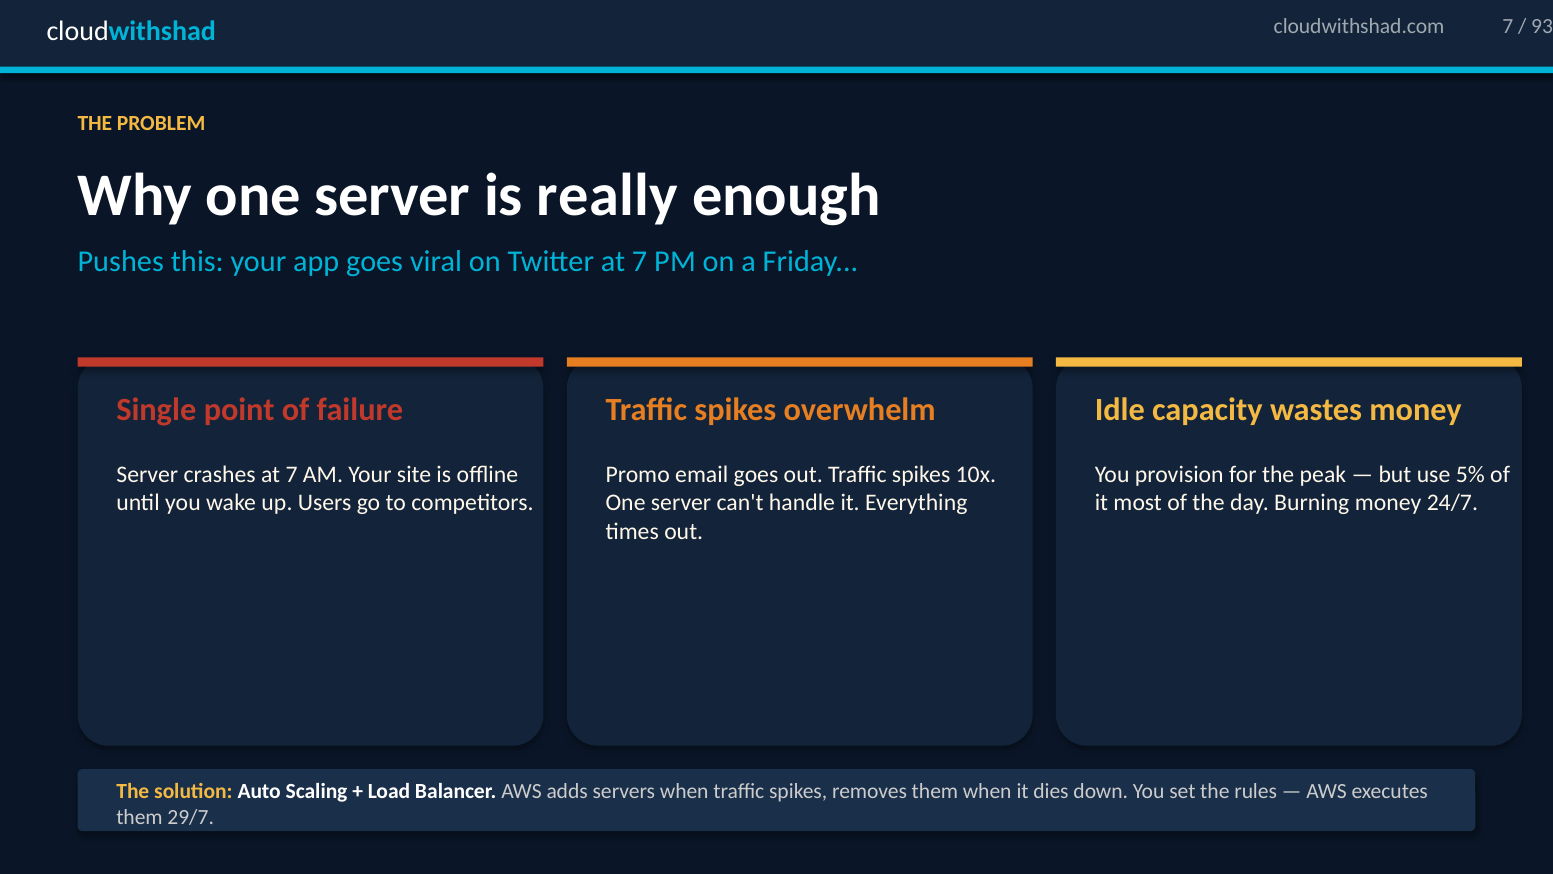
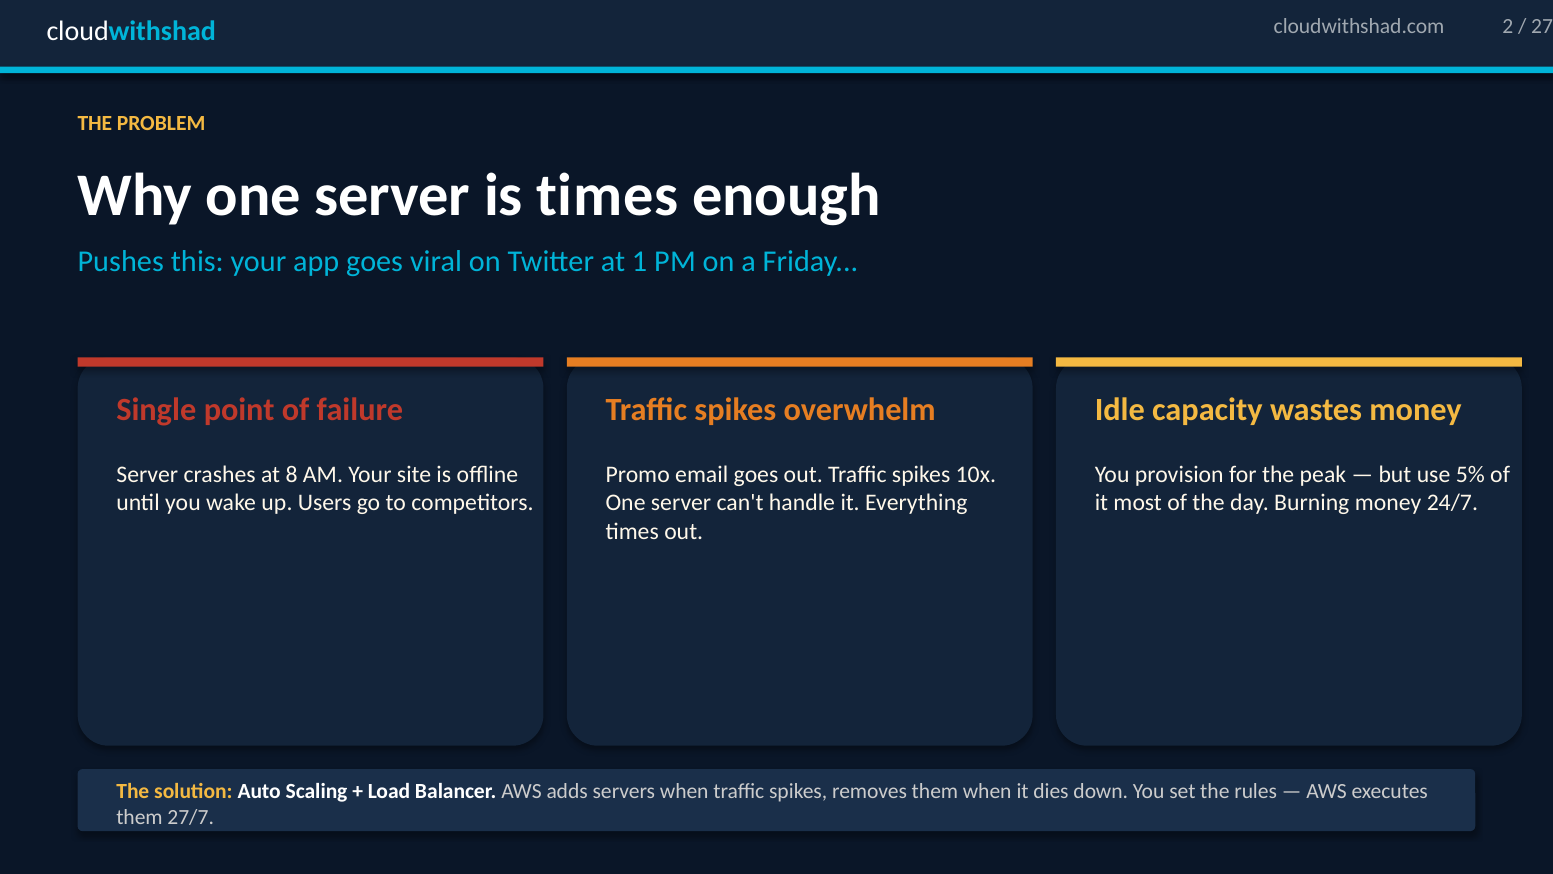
cloudwithshad 7: 7 -> 2
93: 93 -> 27
is really: really -> times
Twitter at 7: 7 -> 1
crashes at 7: 7 -> 8
29/7: 29/7 -> 27/7
